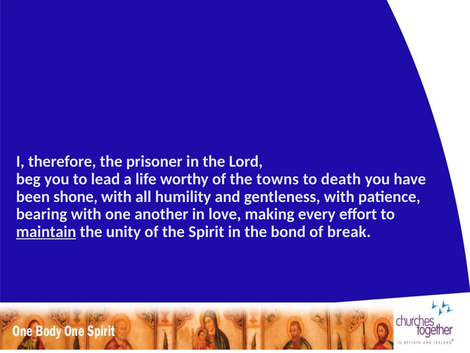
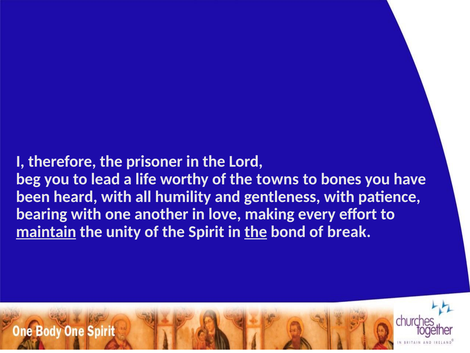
death: death -> bones
shone: shone -> heard
the at (256, 232) underline: none -> present
